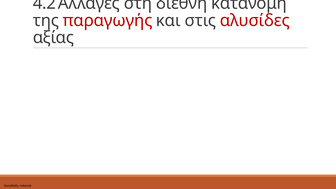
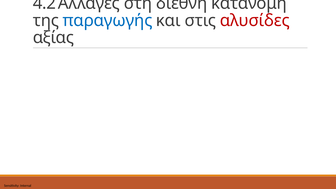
παραγωγής colour: red -> blue
